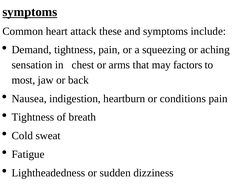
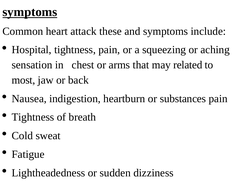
Demand: Demand -> Hospital
factors: factors -> related
conditions: conditions -> substances
